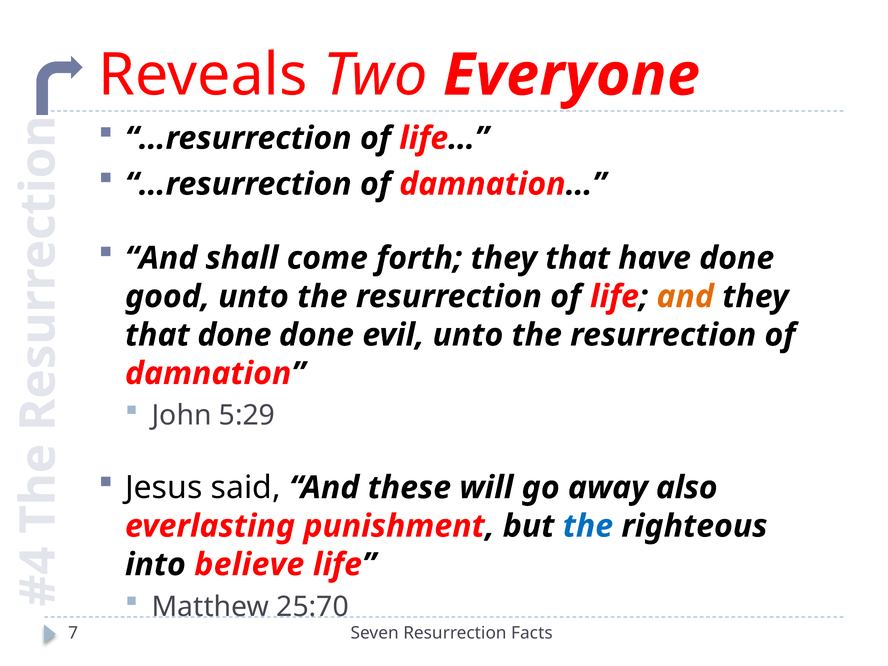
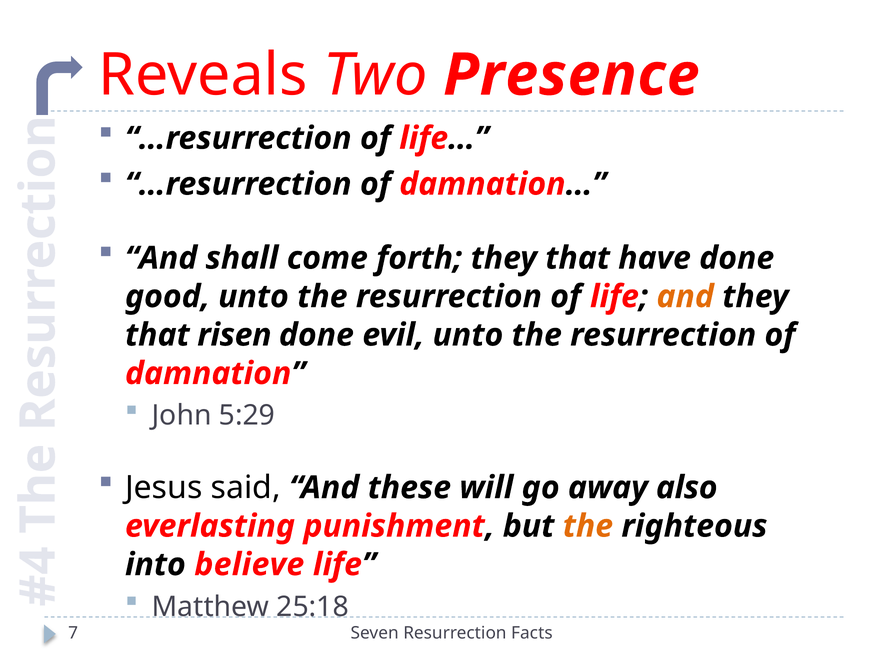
Everyone: Everyone -> Presence
that done: done -> risen
the at (588, 526) colour: blue -> orange
25:70: 25:70 -> 25:18
